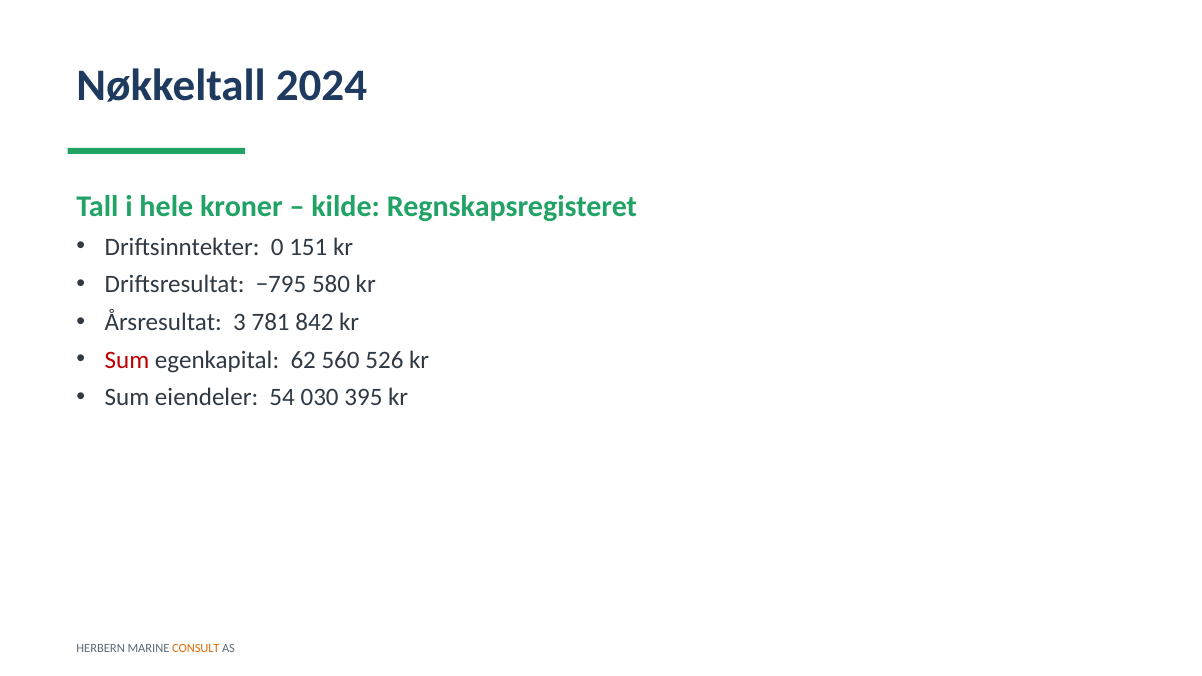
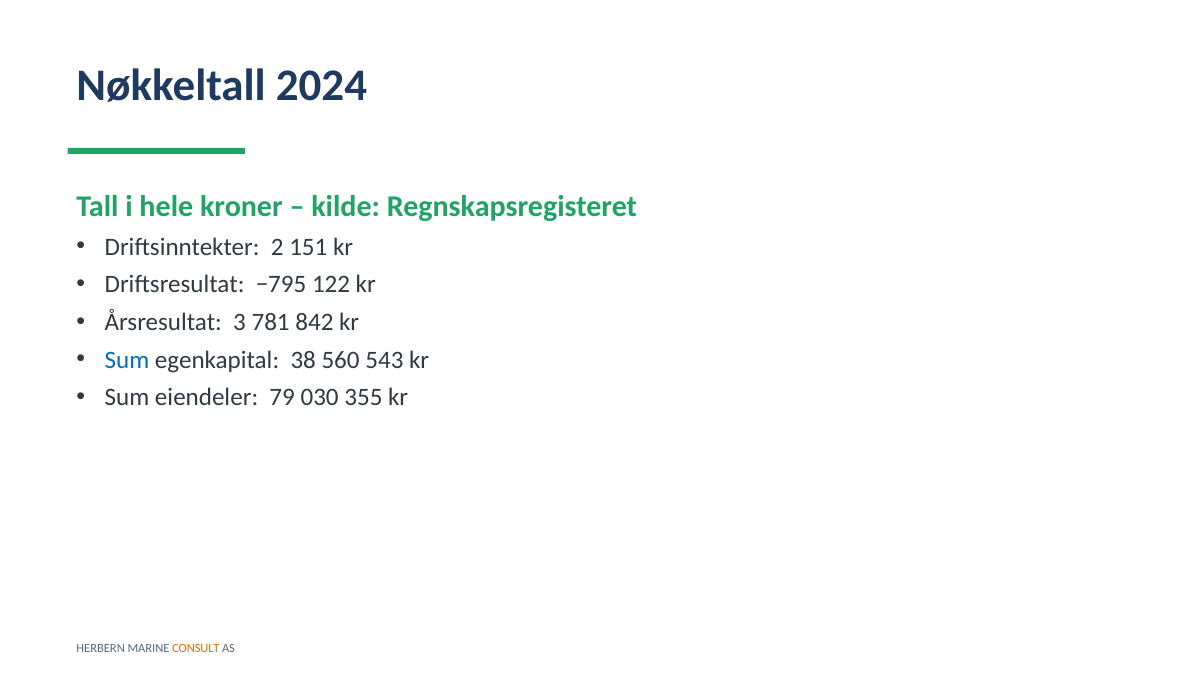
0: 0 -> 2
580: 580 -> 122
Sum at (127, 360) colour: red -> blue
62: 62 -> 38
526: 526 -> 543
54: 54 -> 79
395: 395 -> 355
